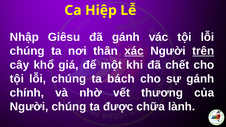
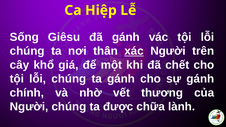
Nhập: Nhập -> Sống
trên underline: present -> none
ta bách: bách -> gánh
